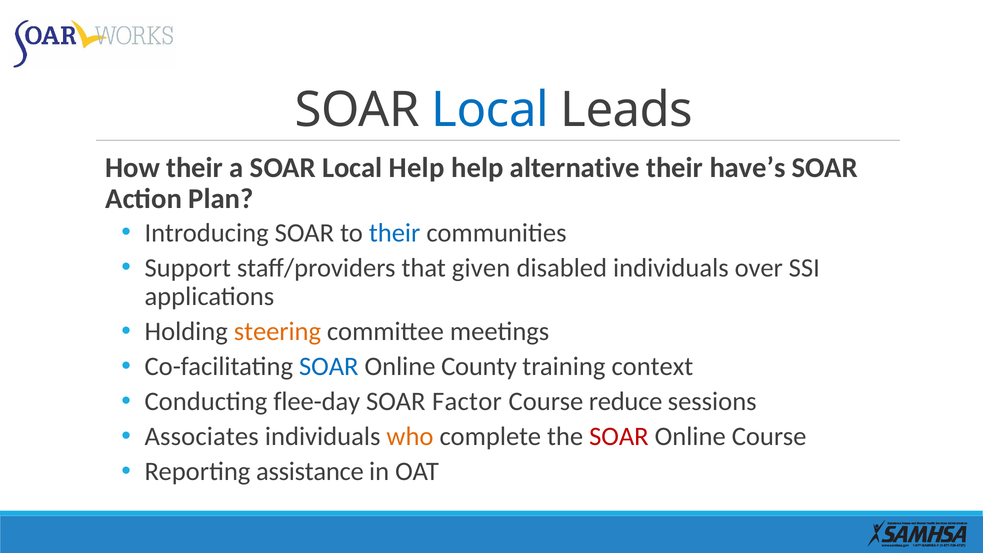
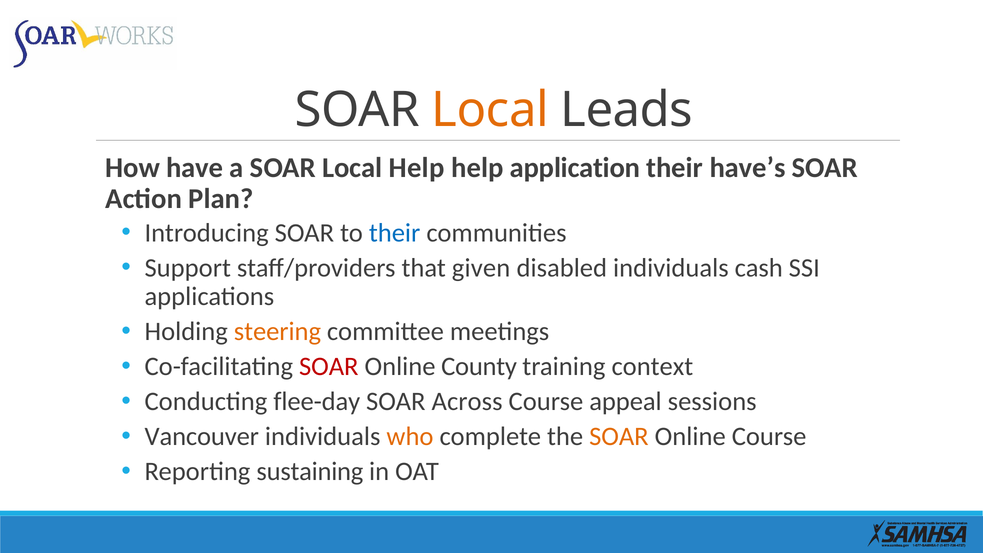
Local at (490, 110) colour: blue -> orange
How their: their -> have
alternative: alternative -> application
over: over -> cash
SOAR at (329, 366) colour: blue -> red
Factor: Factor -> Across
reduce: reduce -> appeal
Associates: Associates -> Vancouver
SOAR at (619, 436) colour: red -> orange
assistance: assistance -> sustaining
